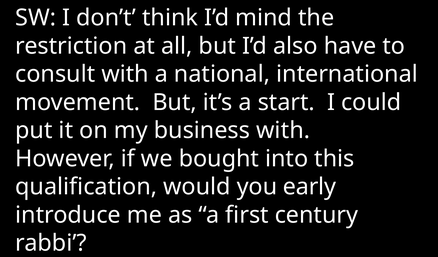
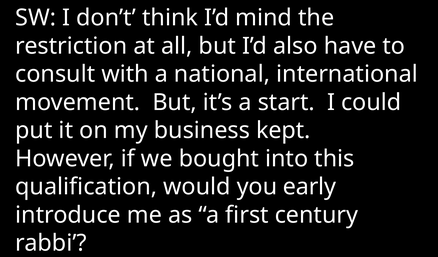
business with: with -> kept
